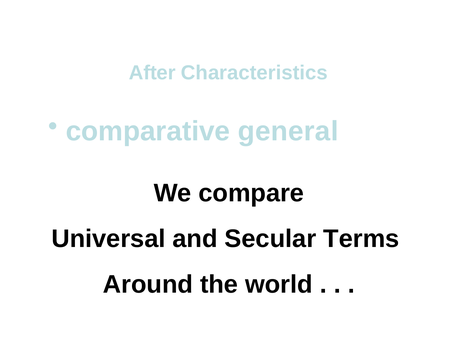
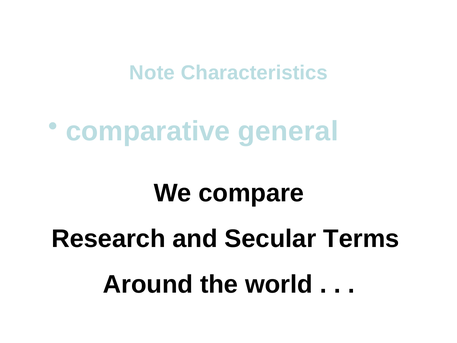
After: After -> Note
Universal: Universal -> Research
